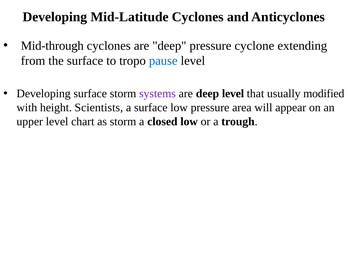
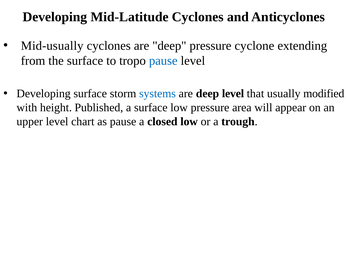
Mid-through: Mid-through -> Mid-usually
systems colour: purple -> blue
Scientists: Scientists -> Published
as storm: storm -> pause
